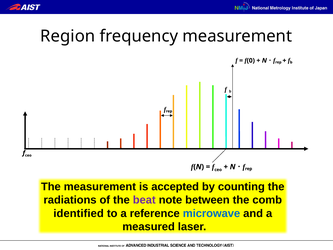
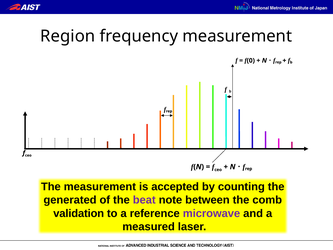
radiations: radiations -> generated
identified: identified -> validation
microwave colour: blue -> purple
